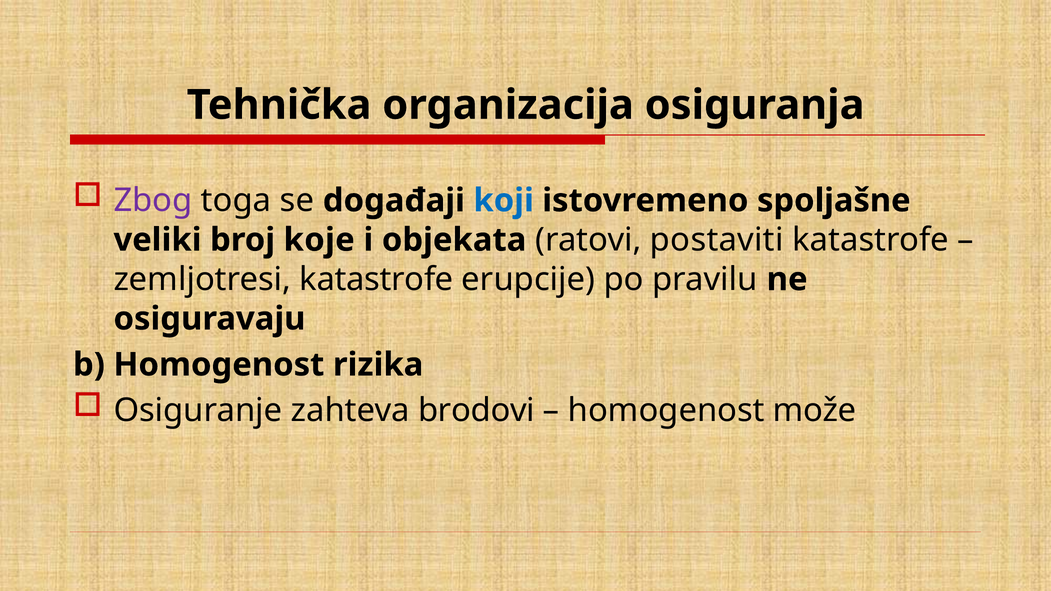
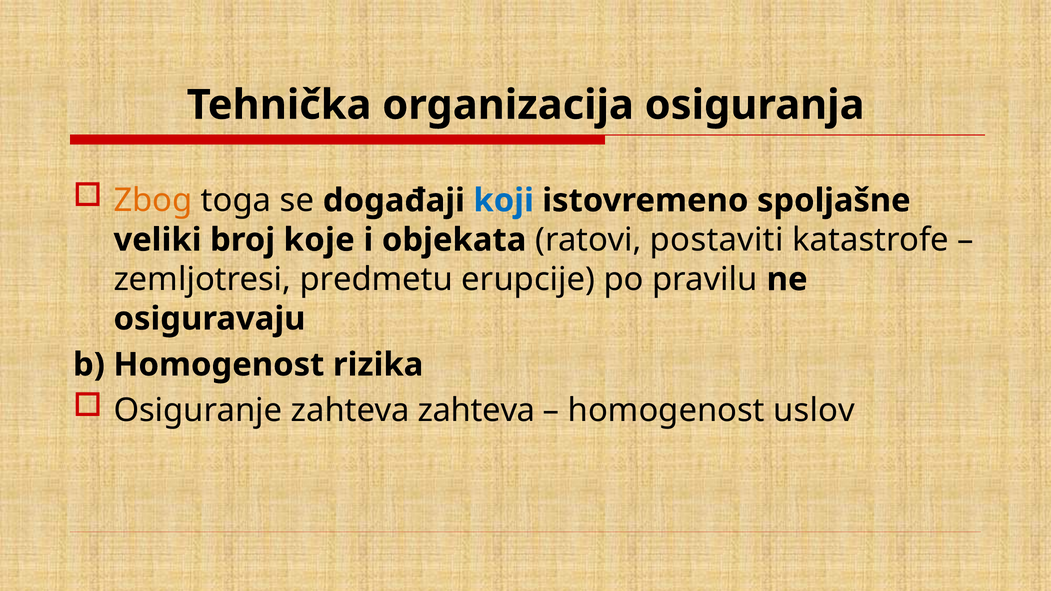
Zbog colour: purple -> orange
zemljotresi katastrofe: katastrofe -> predmetu
zahteva brodovi: brodovi -> zahteva
može: može -> uslov
